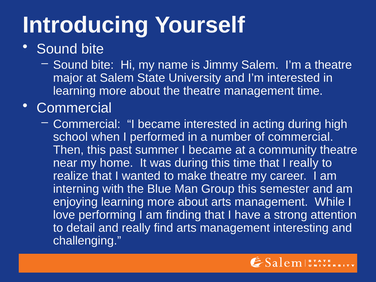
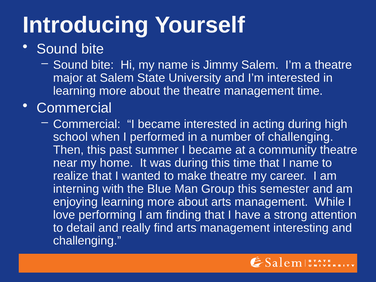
of commercial: commercial -> challenging
I really: really -> name
